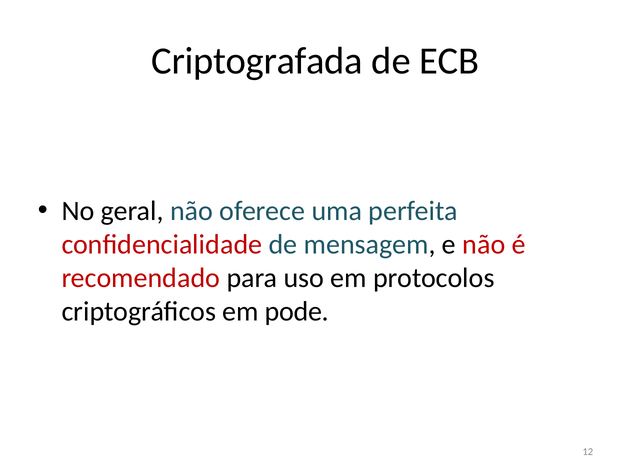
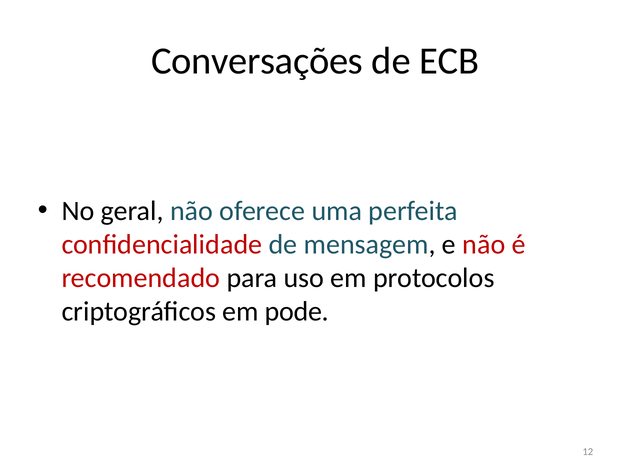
Criptografada: Criptografada -> Conversações
